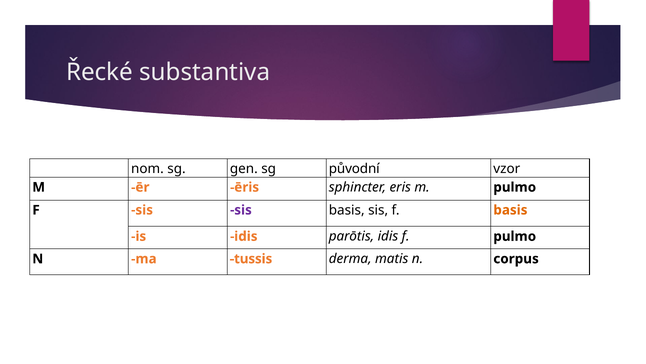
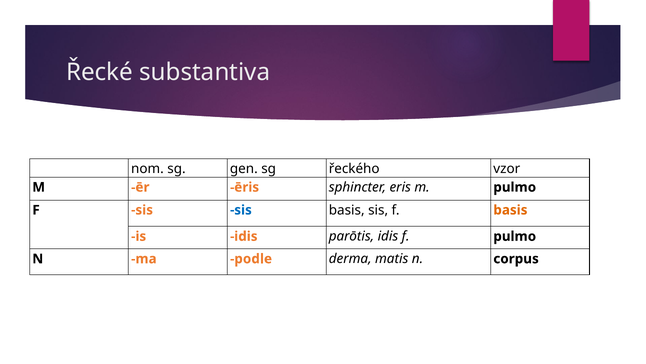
původní: původní -> řeckého
sis at (241, 210) colour: purple -> blue
tussis: tussis -> podle
